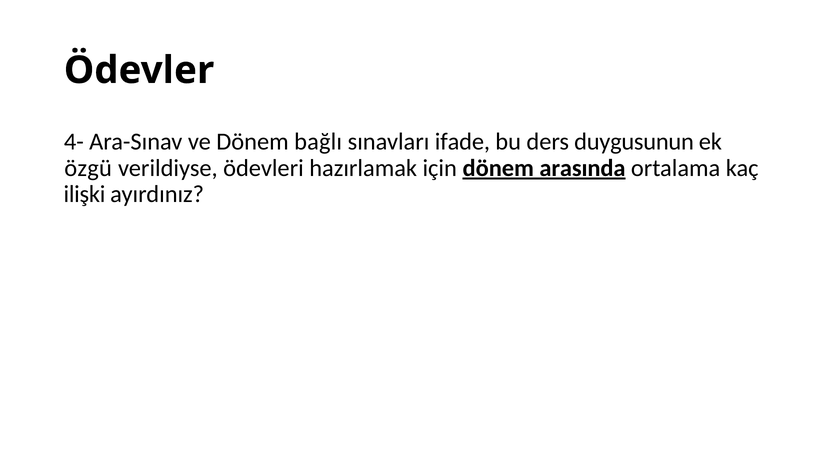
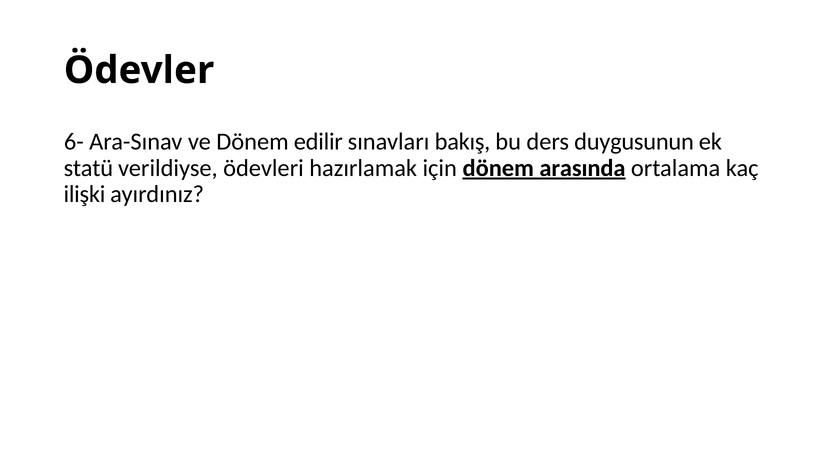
4-: 4- -> 6-
bağlı: bağlı -> edilir
ifade: ifade -> bakış
özgü: özgü -> statü
